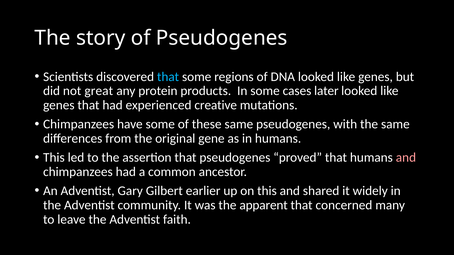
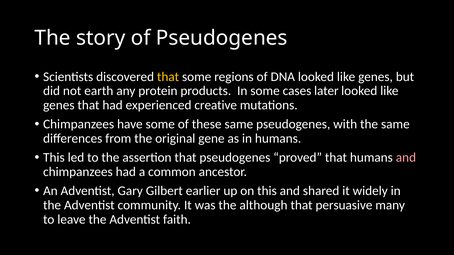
that at (168, 77) colour: light blue -> yellow
great: great -> earth
apparent: apparent -> although
concerned: concerned -> persuasive
